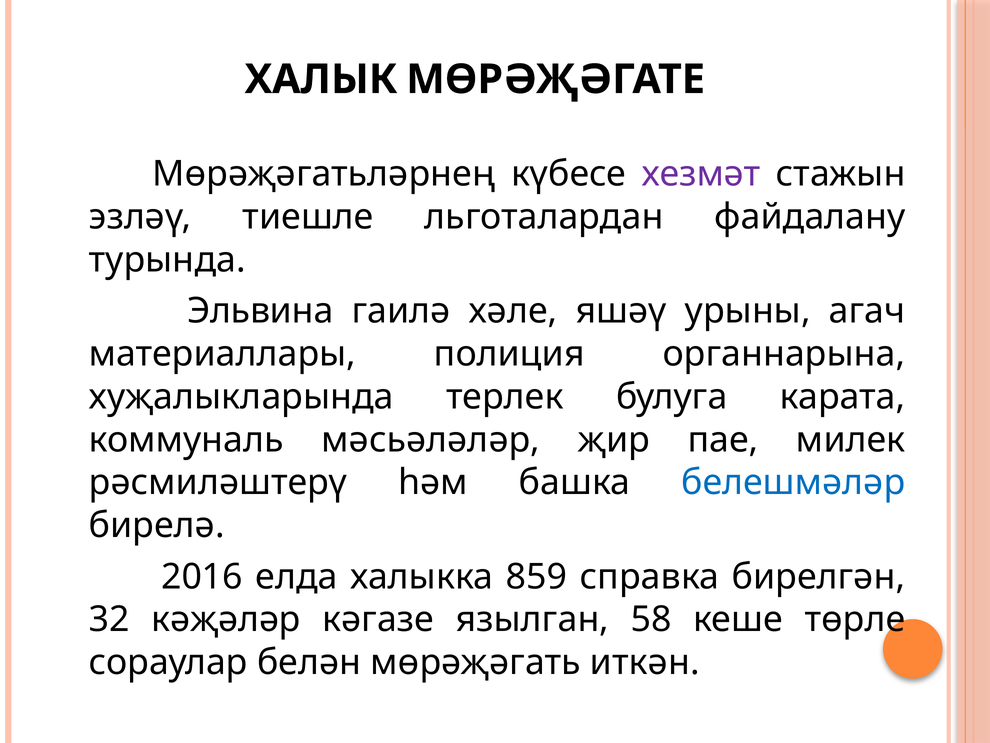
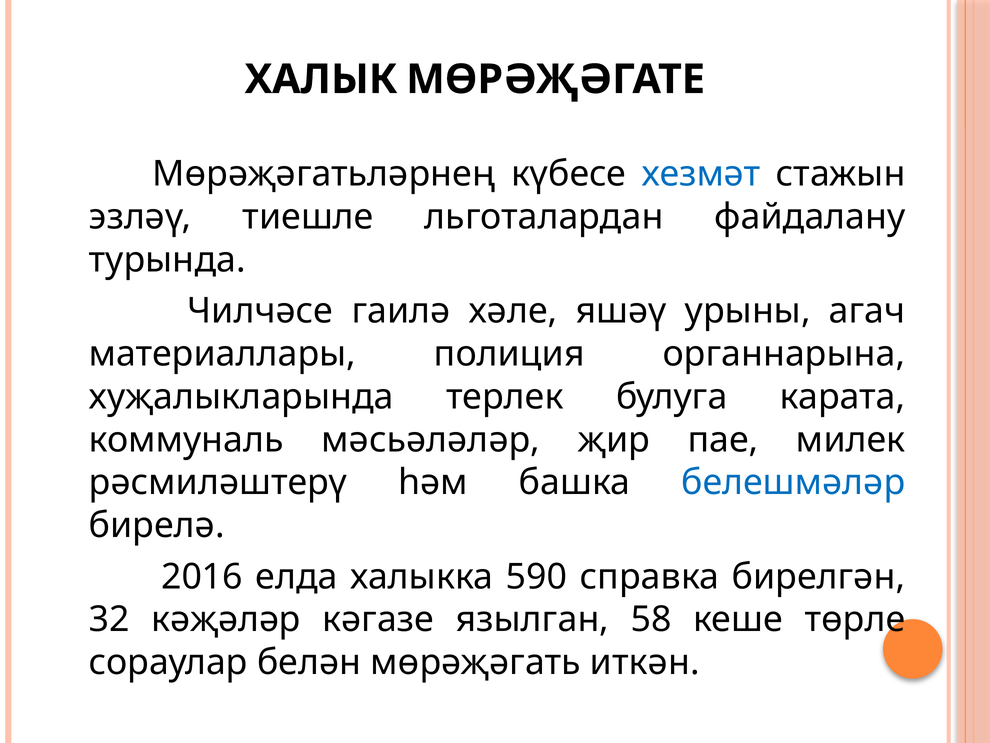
хезмәт colour: purple -> blue
Эльвина: Эльвина -> Чилчәсе
859: 859 -> 590
